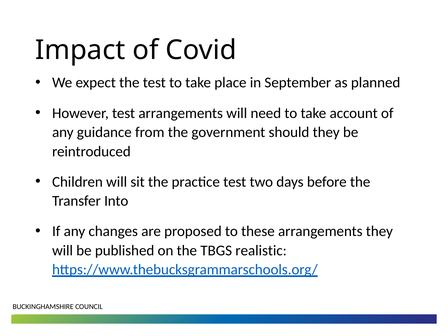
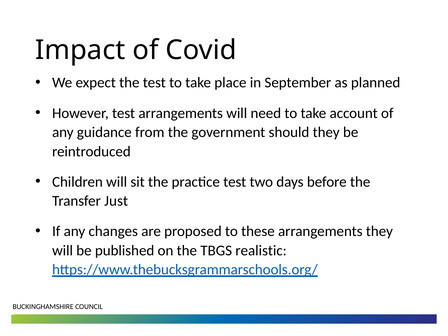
Into: Into -> Just
